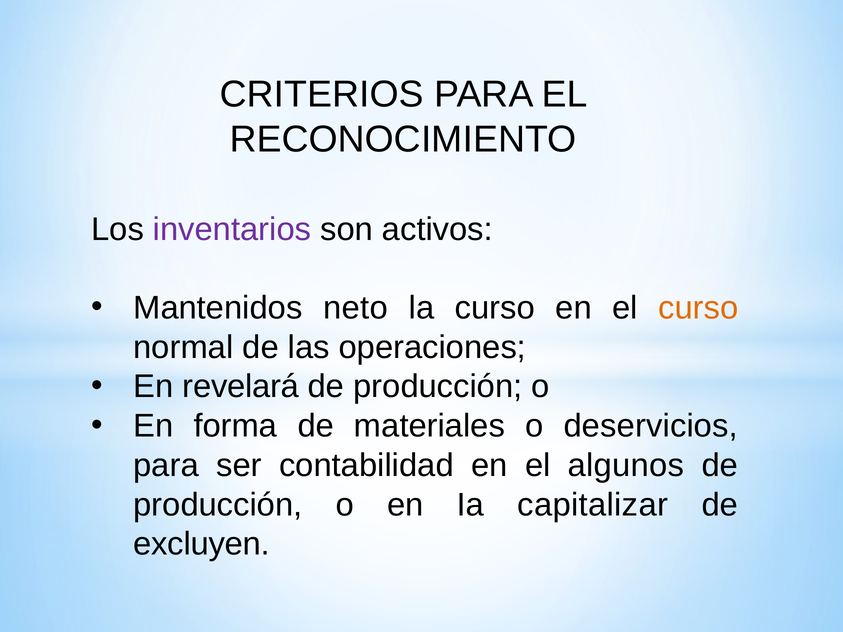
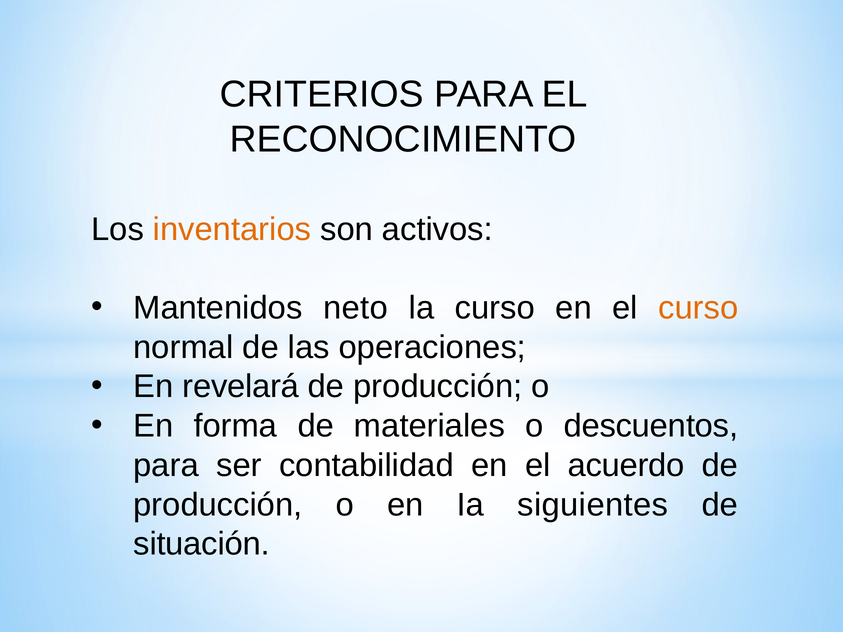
inventarios colour: purple -> orange
deservicios: deservicios -> descuentos
algunos: algunos -> acuerdo
capitalizar: capitalizar -> siguientes
excluyen: excluyen -> situación
